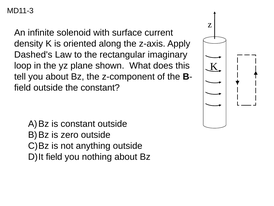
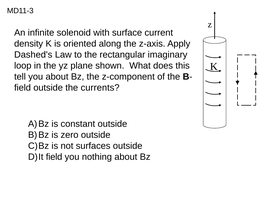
the constant: constant -> currents
anything: anything -> surfaces
